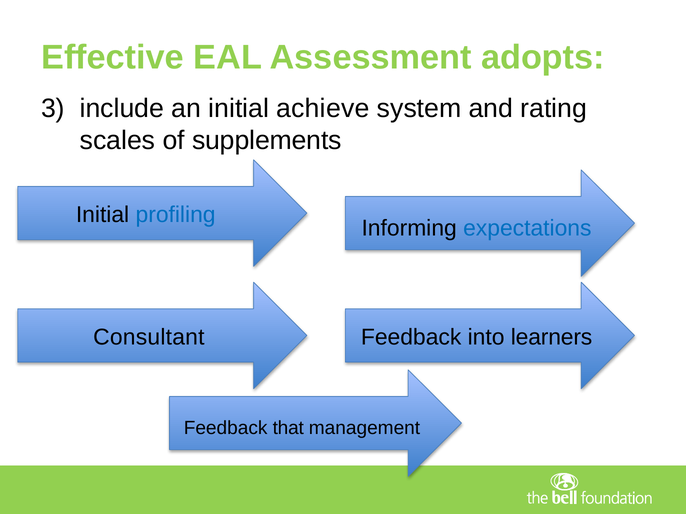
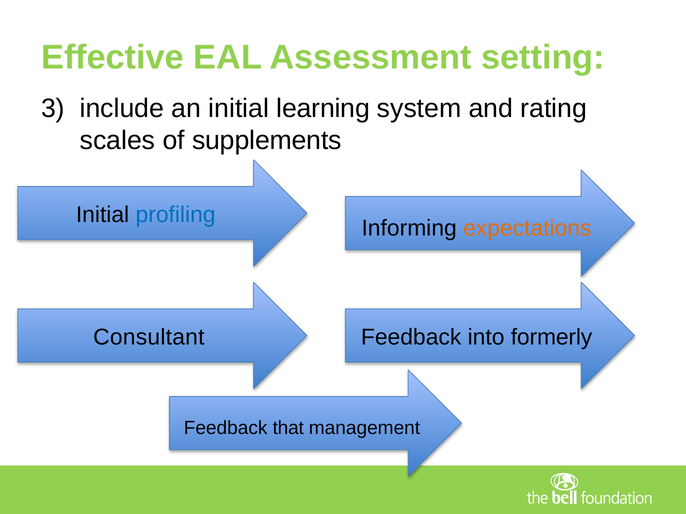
adopts: adopts -> setting
achieve: achieve -> learning
expectations colour: blue -> orange
learners: learners -> formerly
